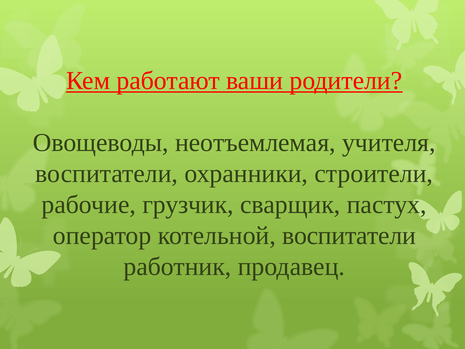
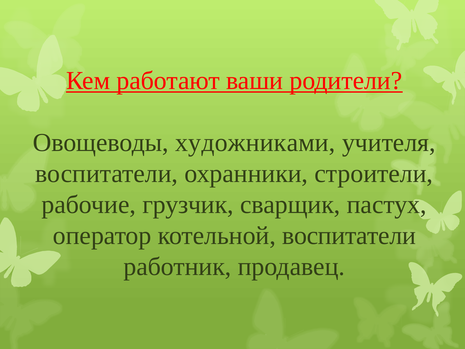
неотъемлемая: неотъемлемая -> художниками
